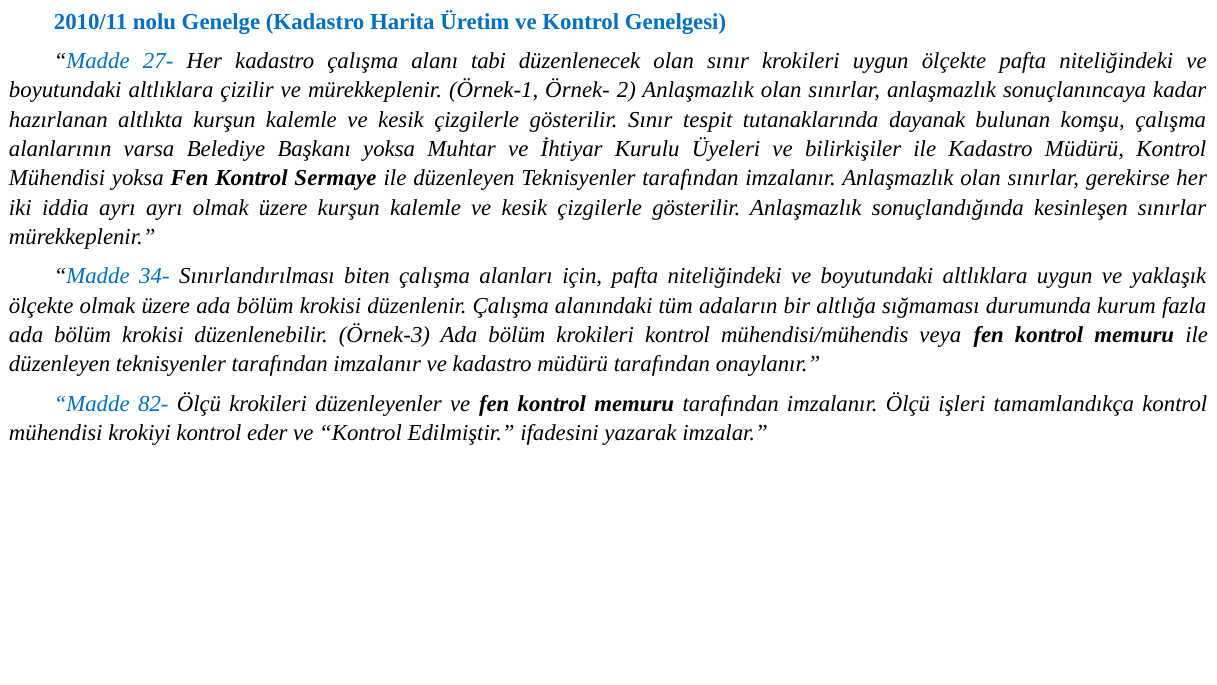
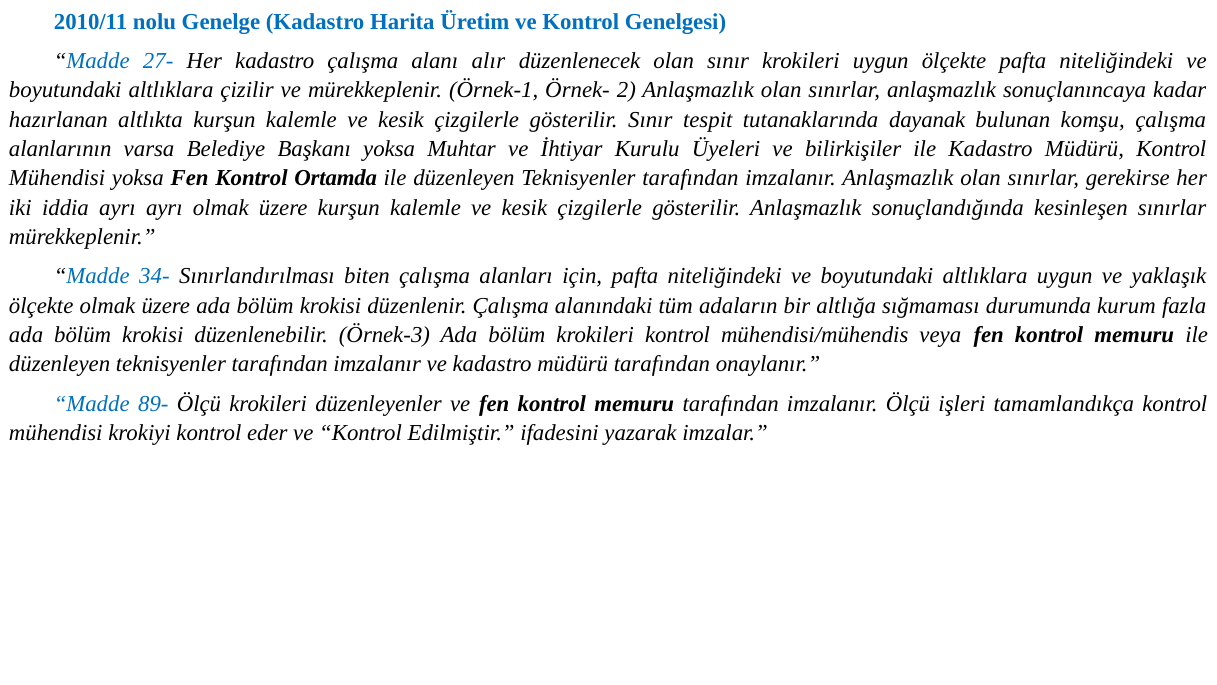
tabi: tabi -> alır
Sermaye: Sermaye -> Ortamda
82-: 82- -> 89-
